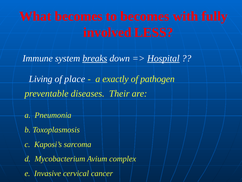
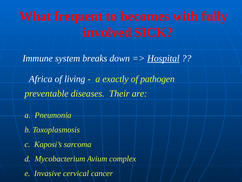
What becomes: becomes -> frequent
LESS: LESS -> SICK
breaks underline: present -> none
Living: Living -> Africa
place: place -> living
